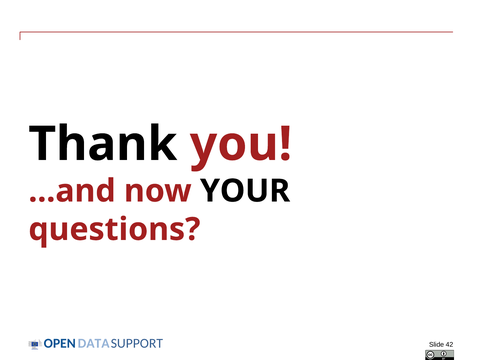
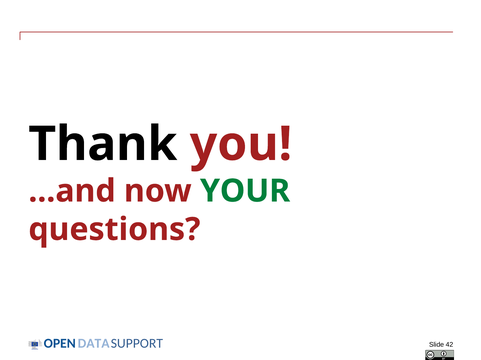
YOUR colour: black -> green
